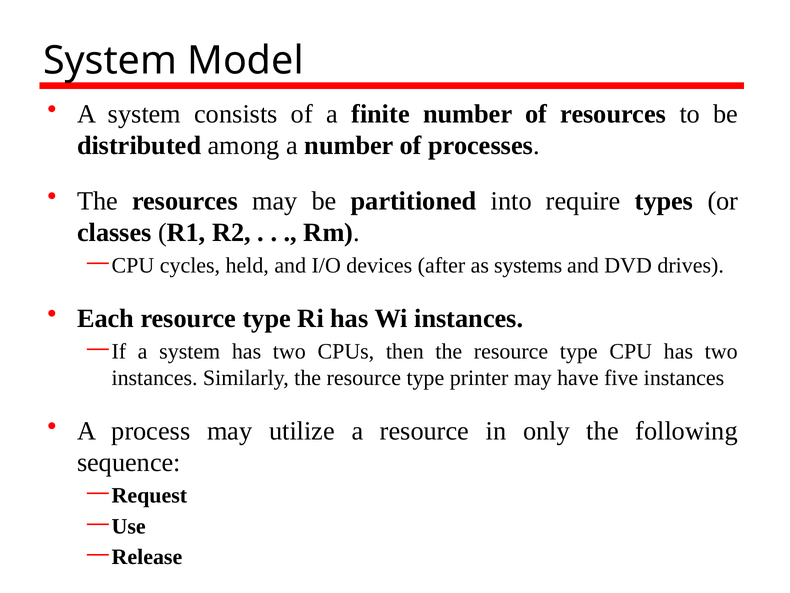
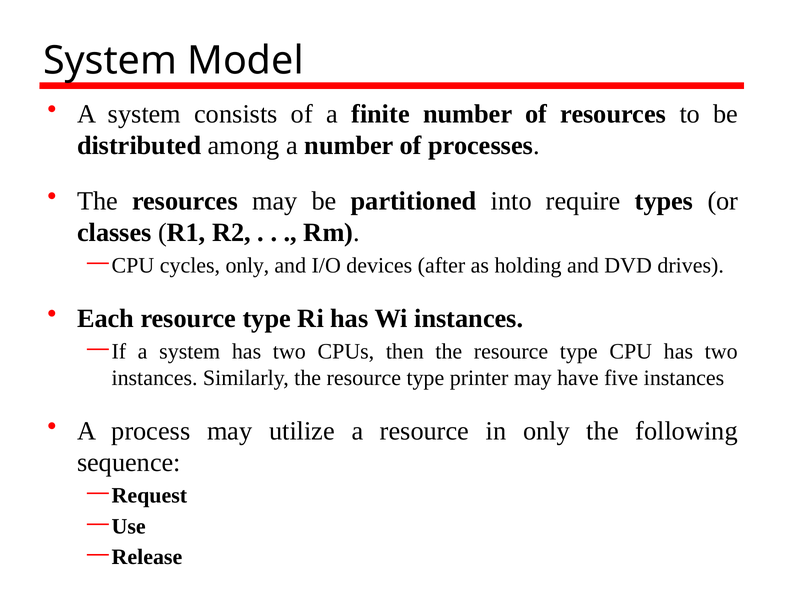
cycles held: held -> only
systems: systems -> holding
